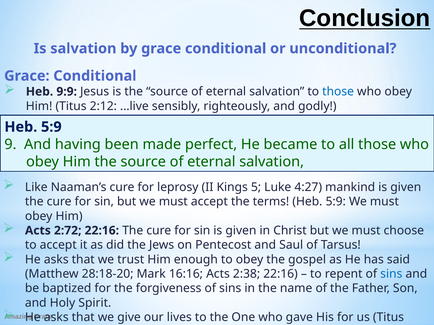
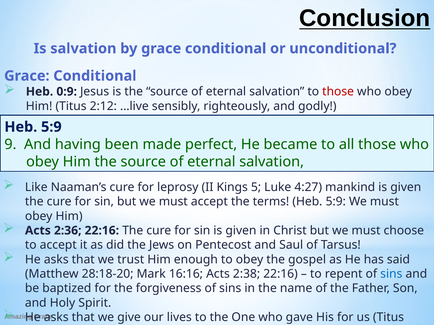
9:9: 9:9 -> 0:9
those at (338, 92) colour: blue -> red
2:72: 2:72 -> 2:36
